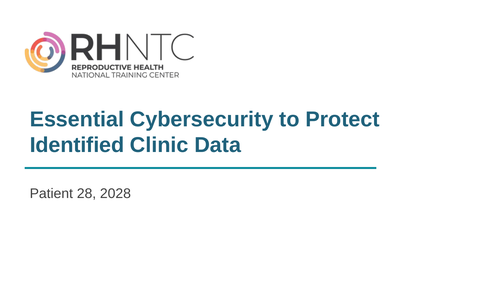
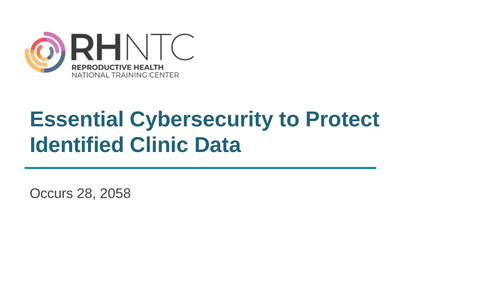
Patient: Patient -> Occurs
2028: 2028 -> 2058
